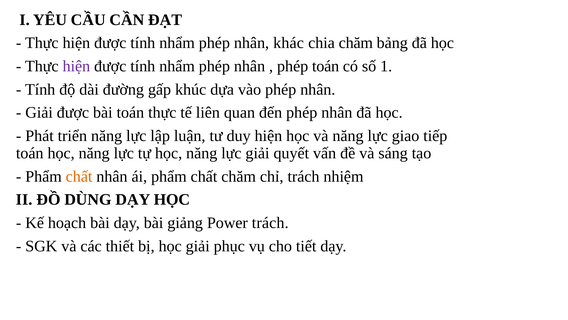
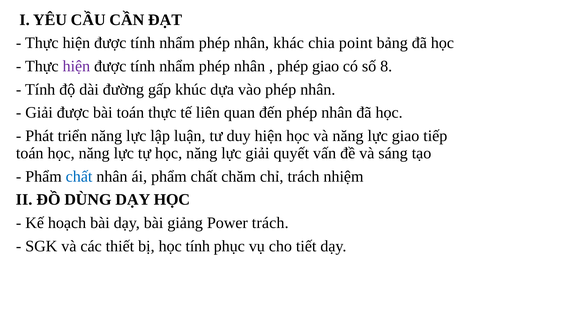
chia chăm: chăm -> point
phép toán: toán -> giao
1: 1 -> 8
chất at (79, 177) colour: orange -> blue
học giải: giải -> tính
